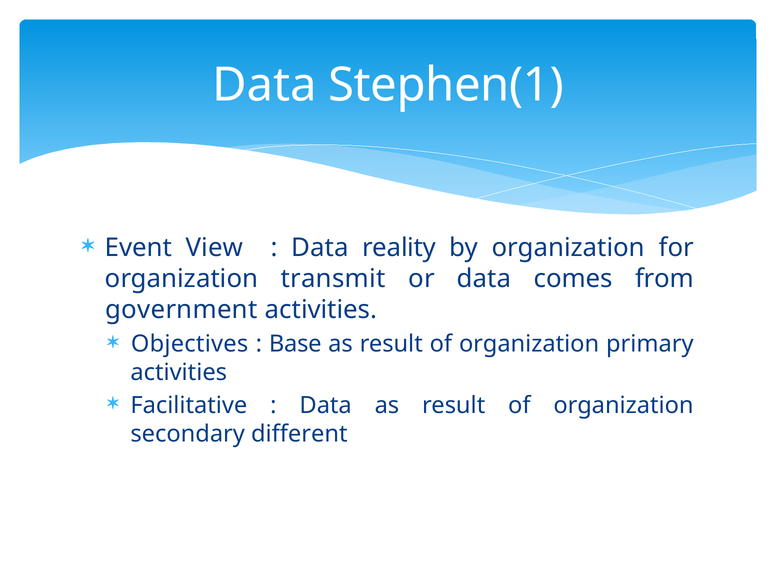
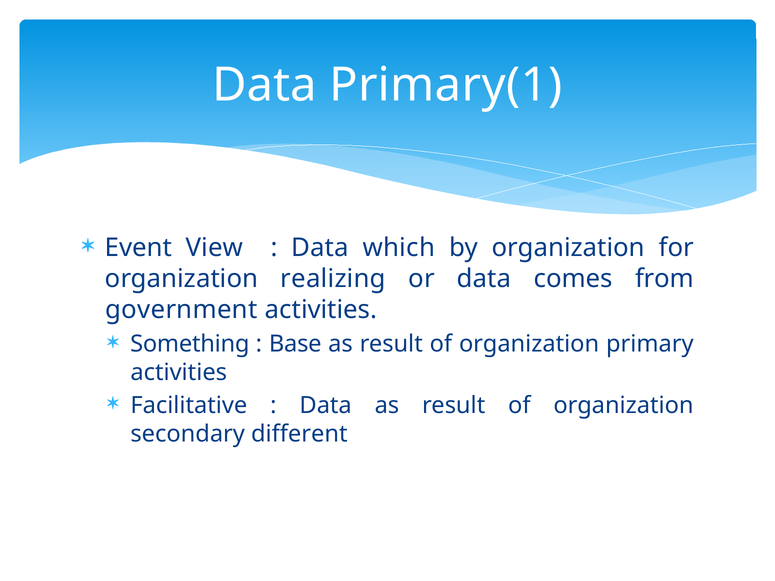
Stephen(1: Stephen(1 -> Primary(1
reality: reality -> which
transmit: transmit -> realizing
Objectives: Objectives -> Something
